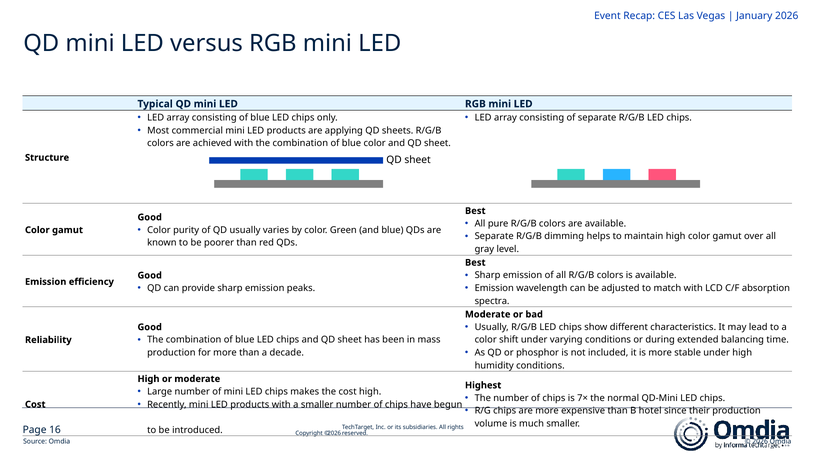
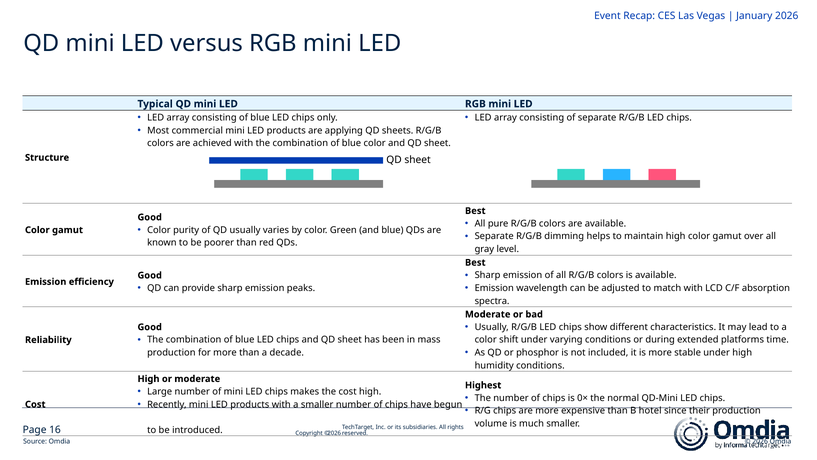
balancing: balancing -> platforms
7×: 7× -> 0×
